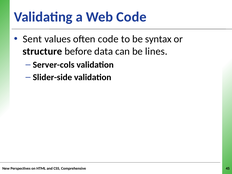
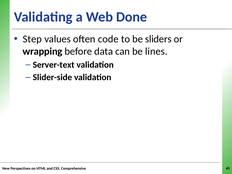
Web Code: Code -> Done
Sent: Sent -> Step
syntax: syntax -> sliders
structure: structure -> wrapping
Server-cols: Server-cols -> Server-text
